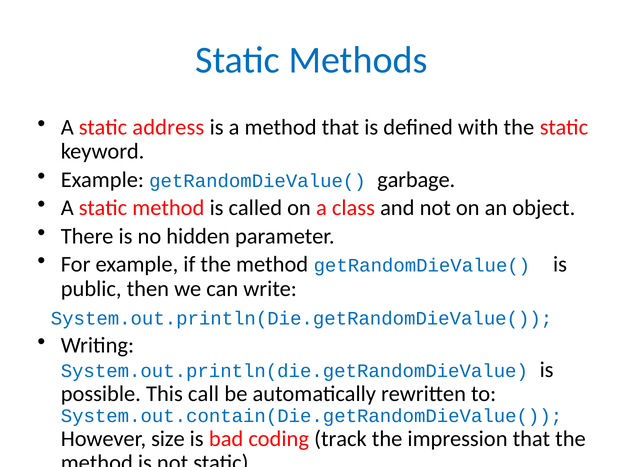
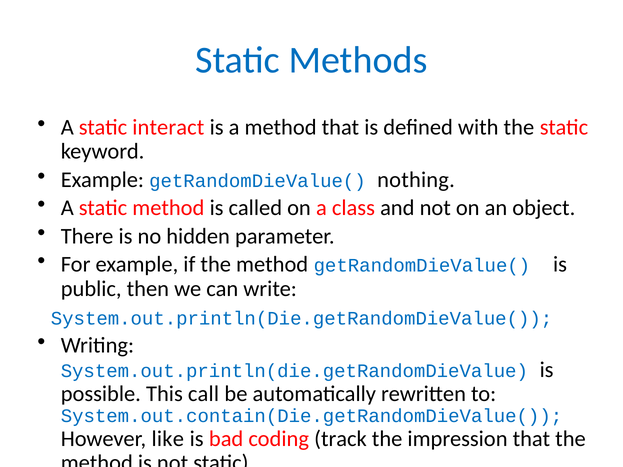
address: address -> interact
garbage: garbage -> nothing
size: size -> like
